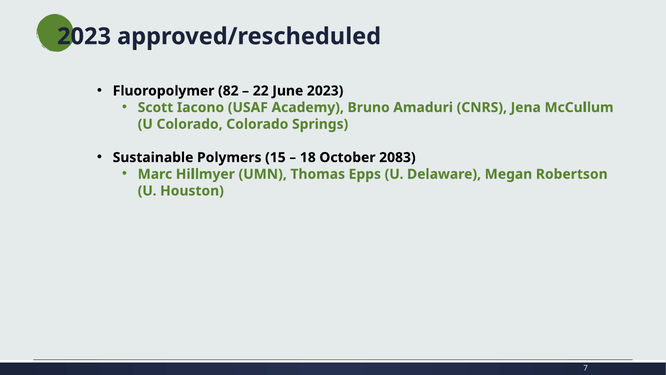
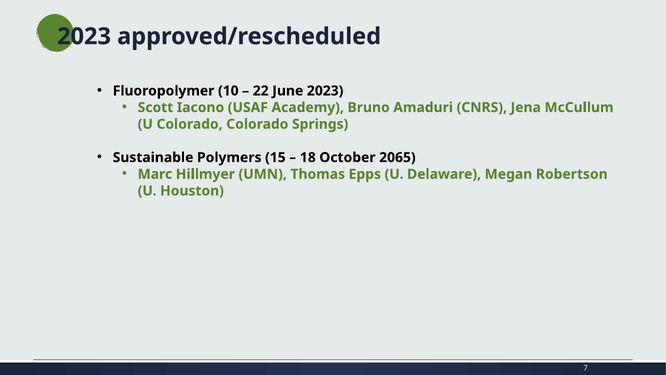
82: 82 -> 10
2083: 2083 -> 2065
